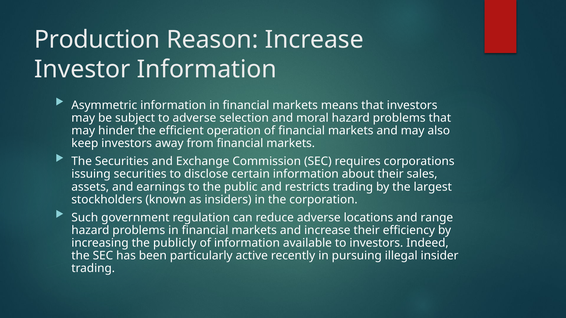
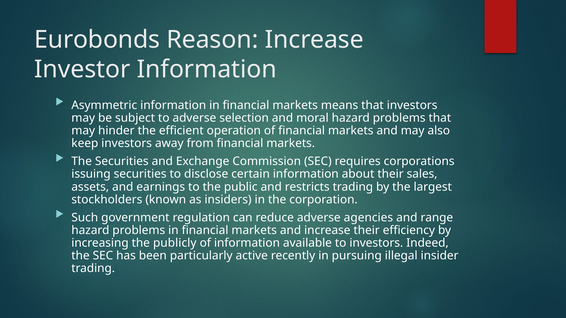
Production: Production -> Eurobonds
locations: locations -> agencies
